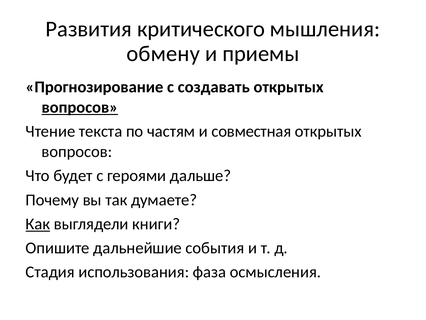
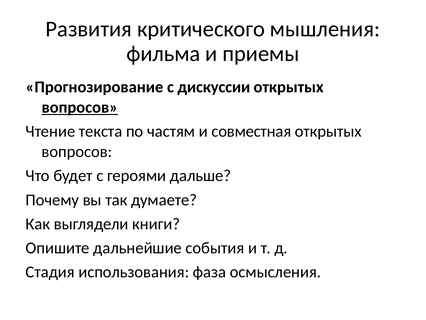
обмену: обмену -> фильма
создавать: создавать -> дискуссии
Как underline: present -> none
